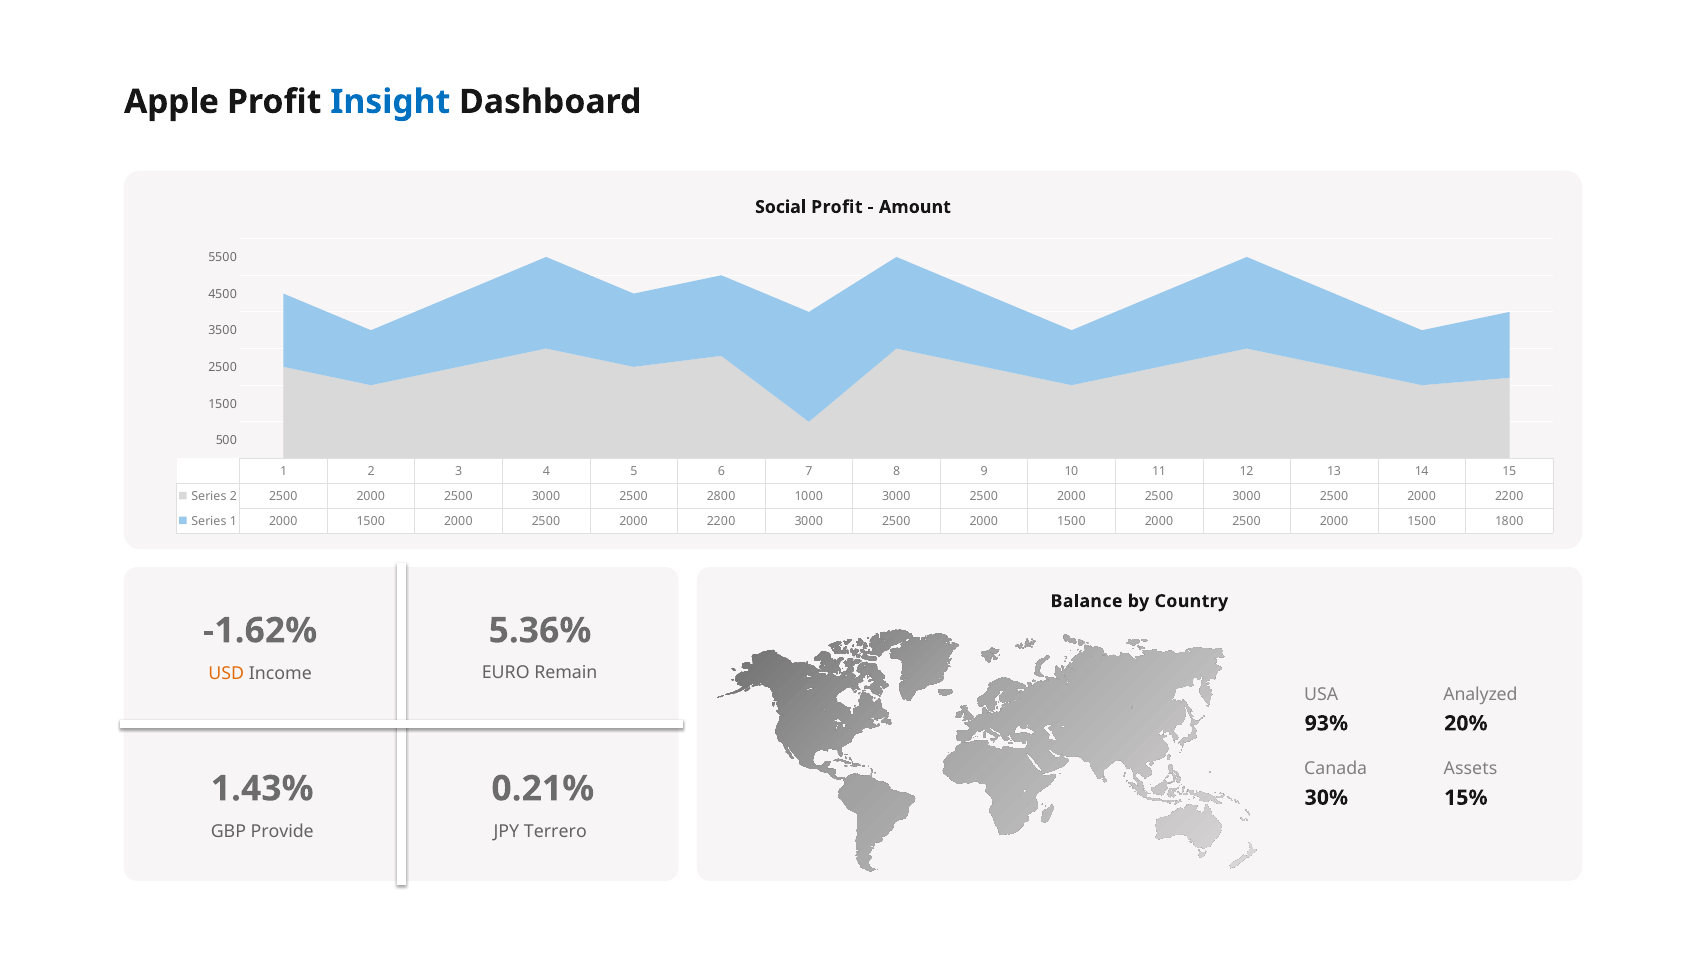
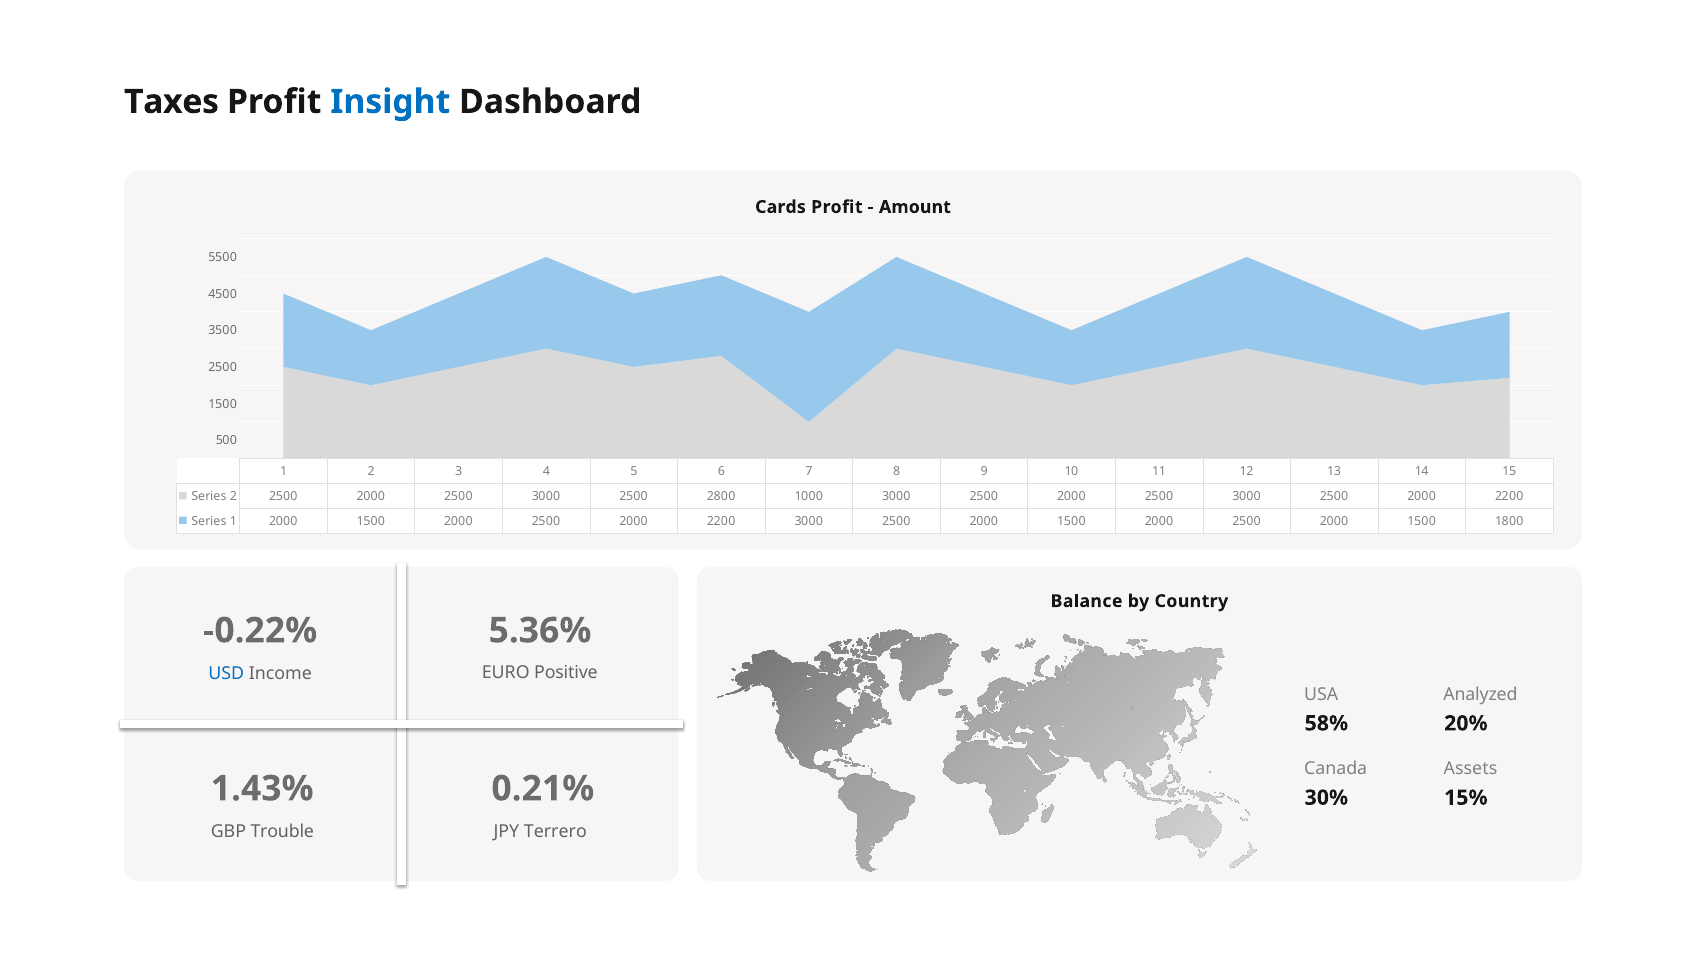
Apple: Apple -> Taxes
Social: Social -> Cards
-1.62%: -1.62% -> -0.22%
Remain: Remain -> Positive
USD colour: orange -> blue
93%: 93% -> 58%
Provide: Provide -> Trouble
